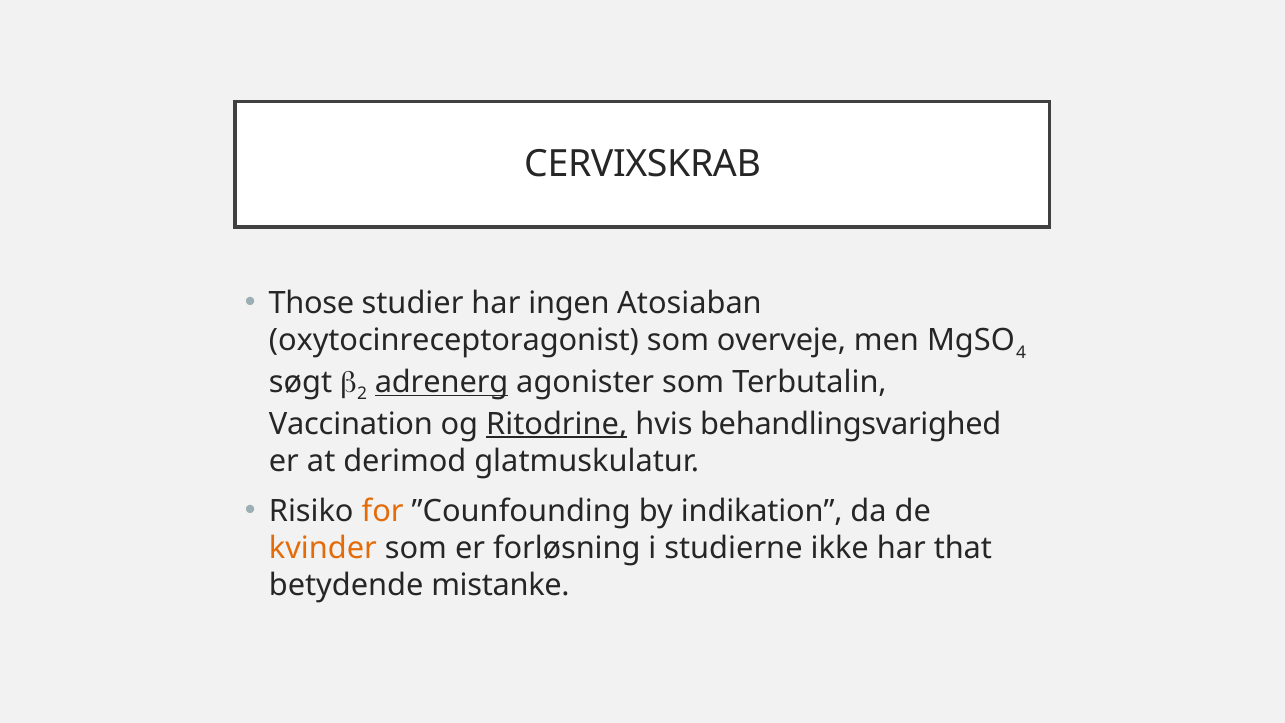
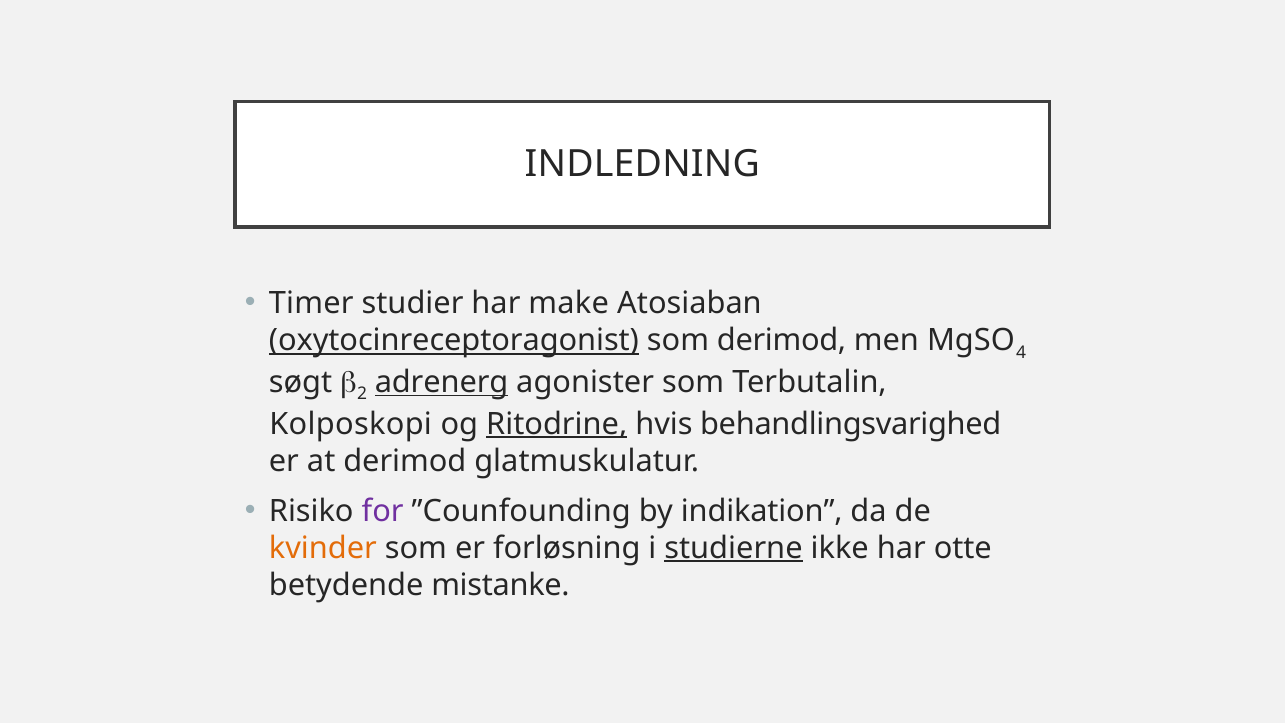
CERVIXSKRAB: CERVIXSKRAB -> INDLEDNING
Those: Those -> Timer
ingen: ingen -> make
oxytocinreceptoragonist underline: none -> present
som overveje: overveje -> derimod
Vaccination: Vaccination -> Kolposkopi
for colour: orange -> purple
studierne underline: none -> present
that: that -> otte
